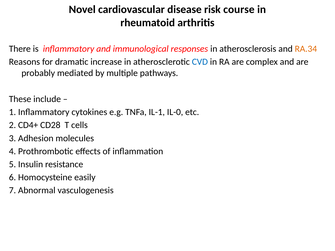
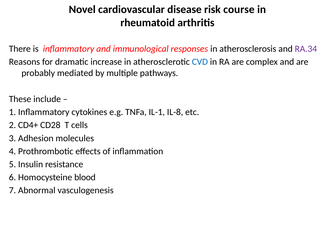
RA.34 colour: orange -> purple
IL-0: IL-0 -> IL-8
easily: easily -> blood
